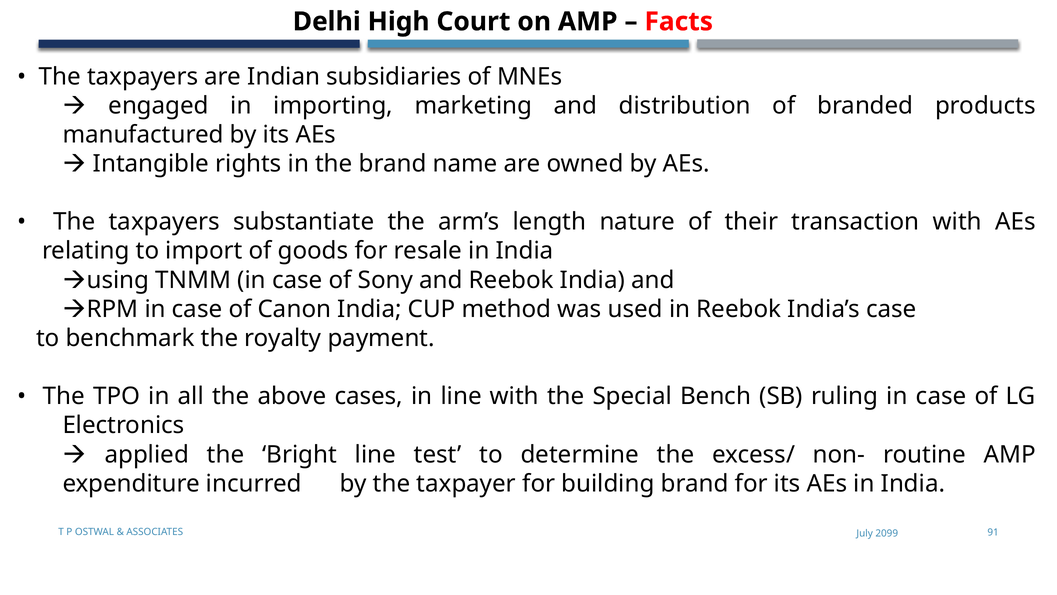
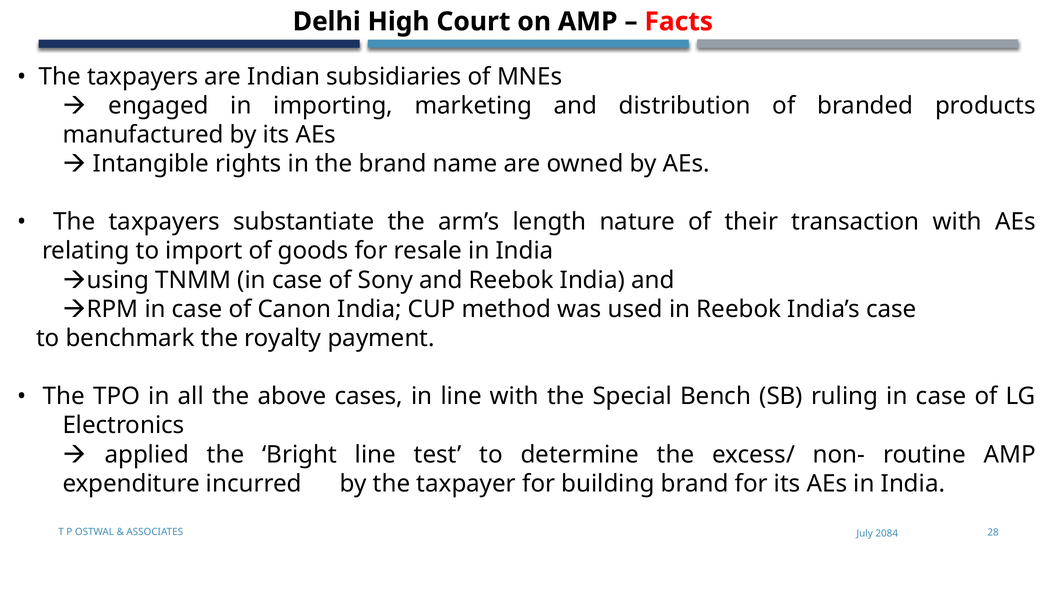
91: 91 -> 28
2099: 2099 -> 2084
